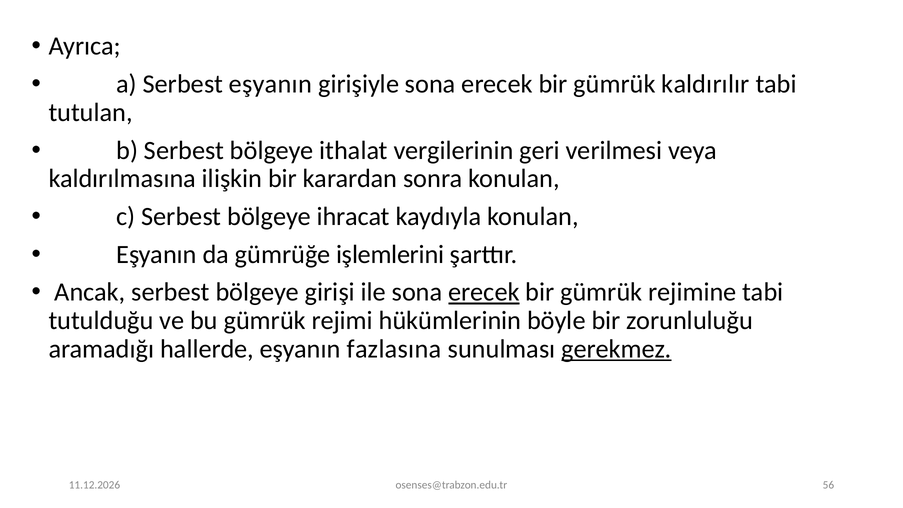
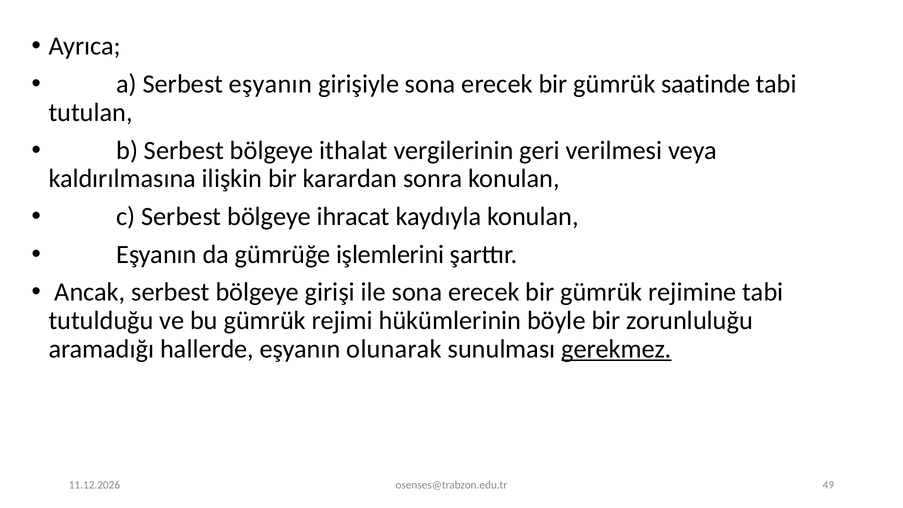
kaldırılır: kaldırılır -> saatinde
erecek at (484, 292) underline: present -> none
fazlasına: fazlasına -> olunarak
56: 56 -> 49
